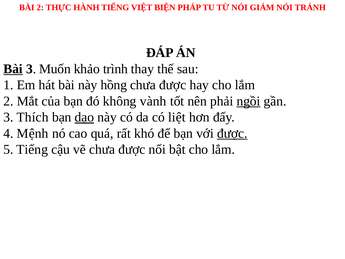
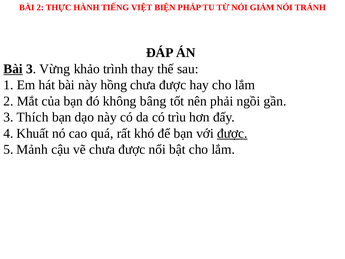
Muốn: Muốn -> Vừng
vành: vành -> bâng
ngồi underline: present -> none
dạo underline: present -> none
liệt: liệt -> trìu
Mệnh: Mệnh -> Khuất
5 Tiếng: Tiếng -> Mảnh
